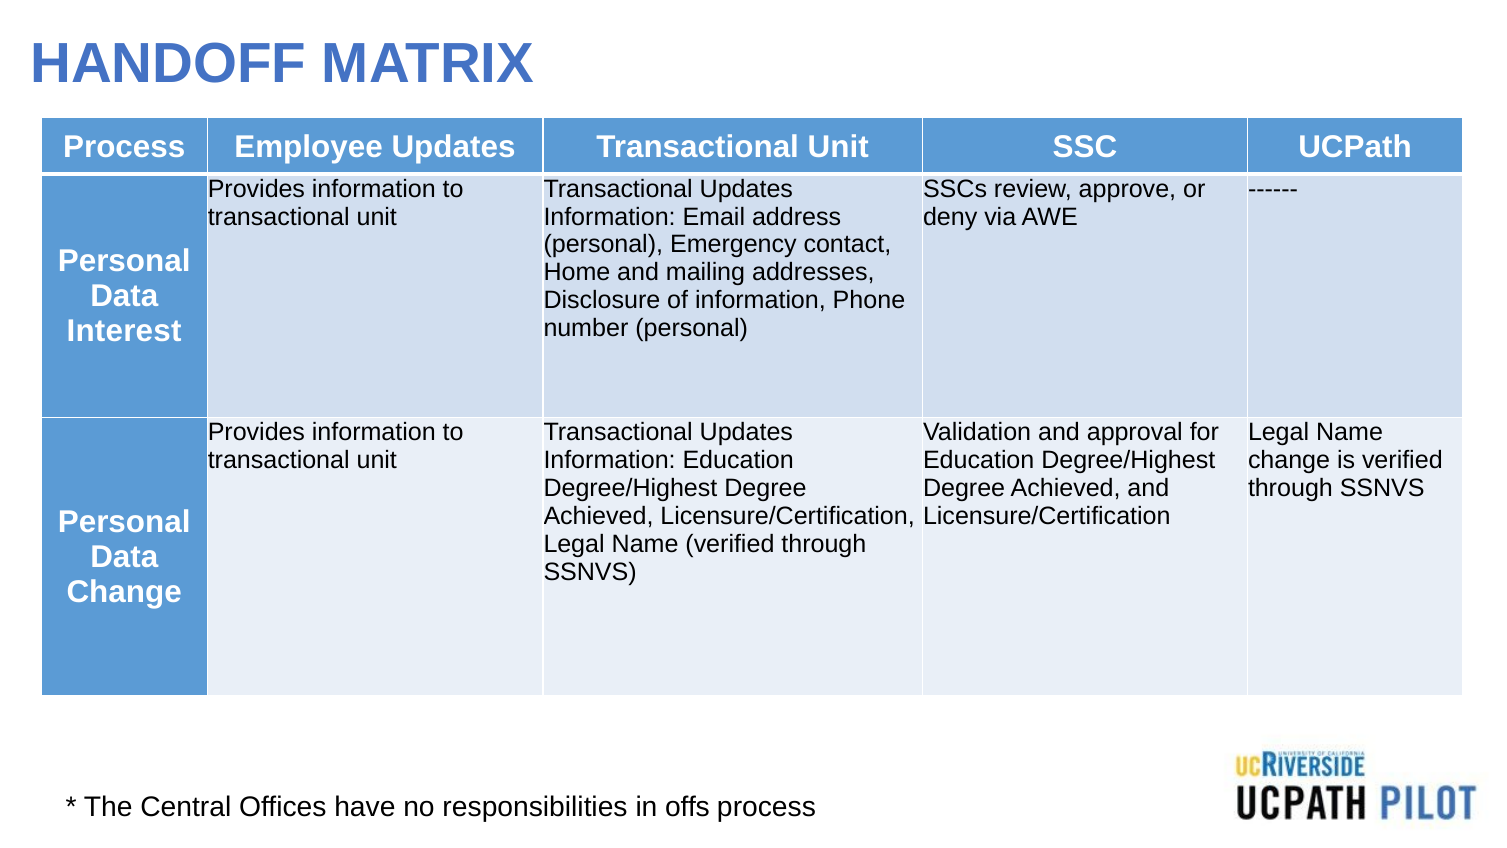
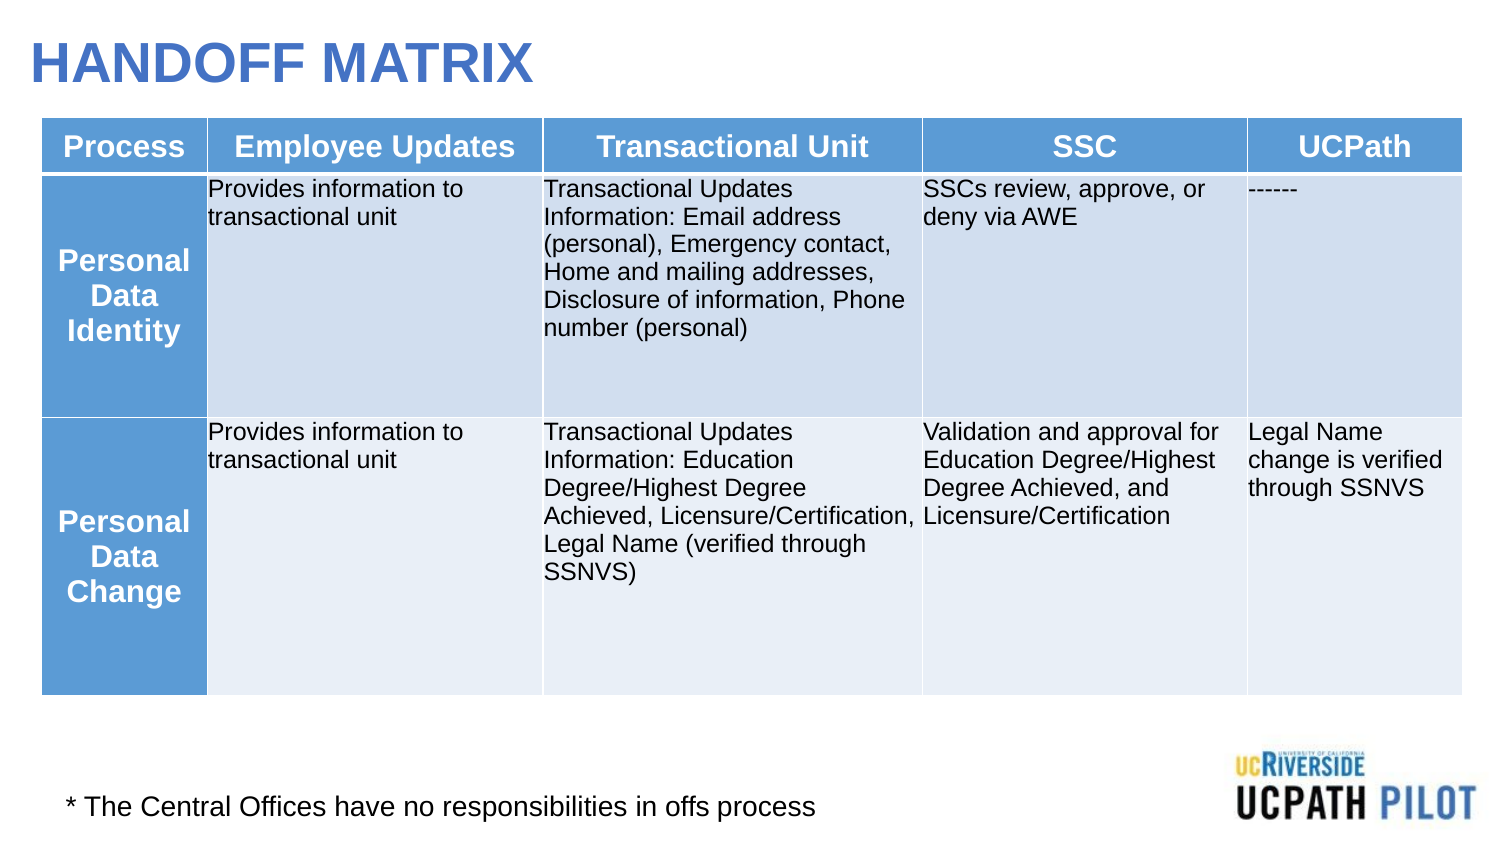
Interest: Interest -> Identity
